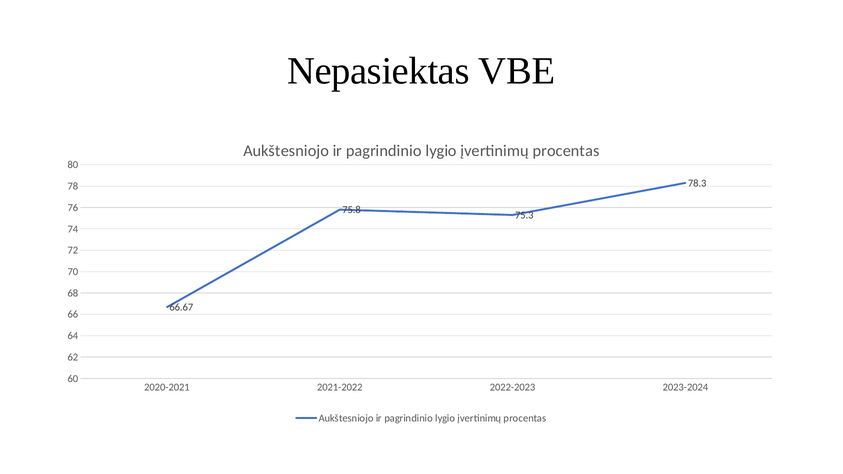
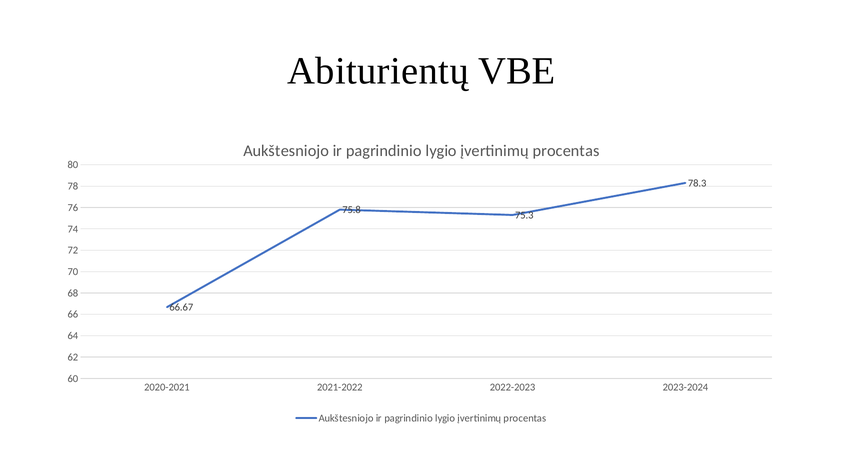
Nepasiektas: Nepasiektas -> Abiturientų
